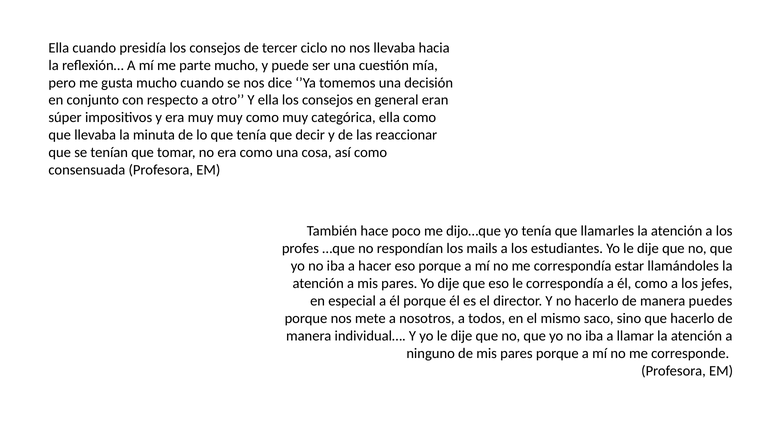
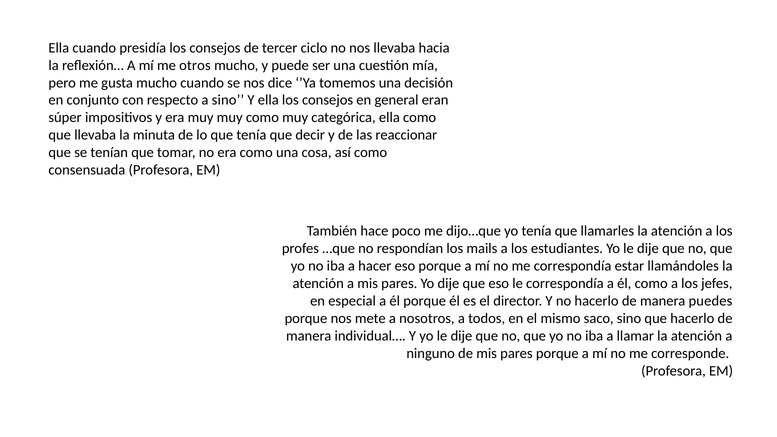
parte: parte -> otros
a otro: otro -> sino
